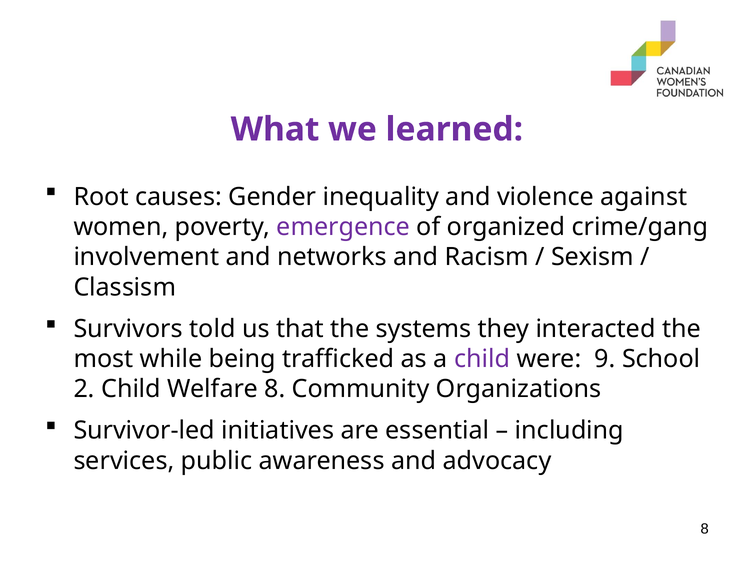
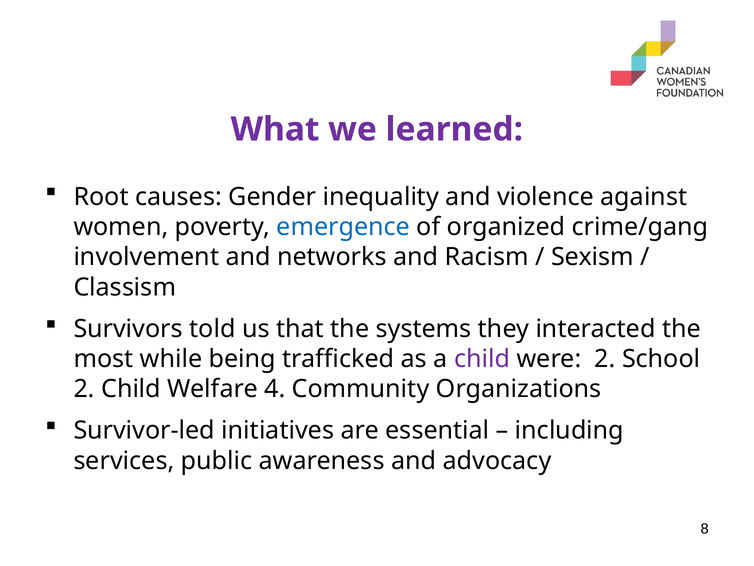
emergence colour: purple -> blue
were 9: 9 -> 2
Welfare 8: 8 -> 4
